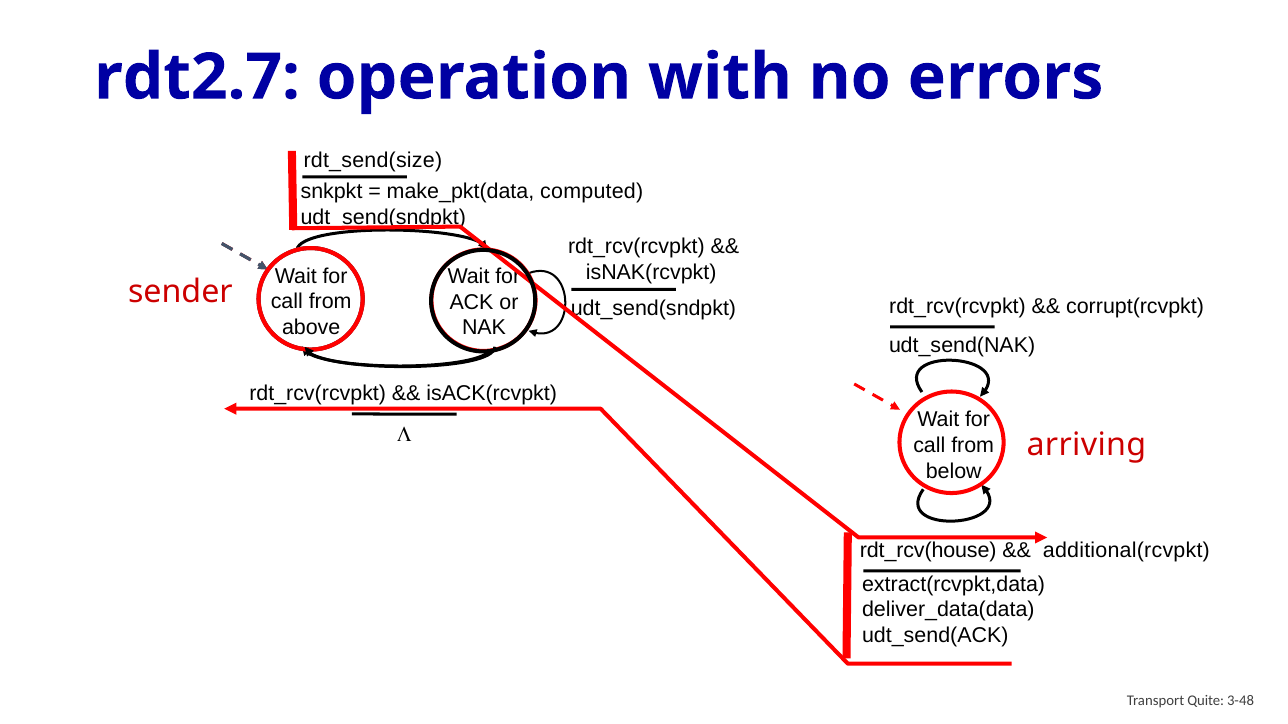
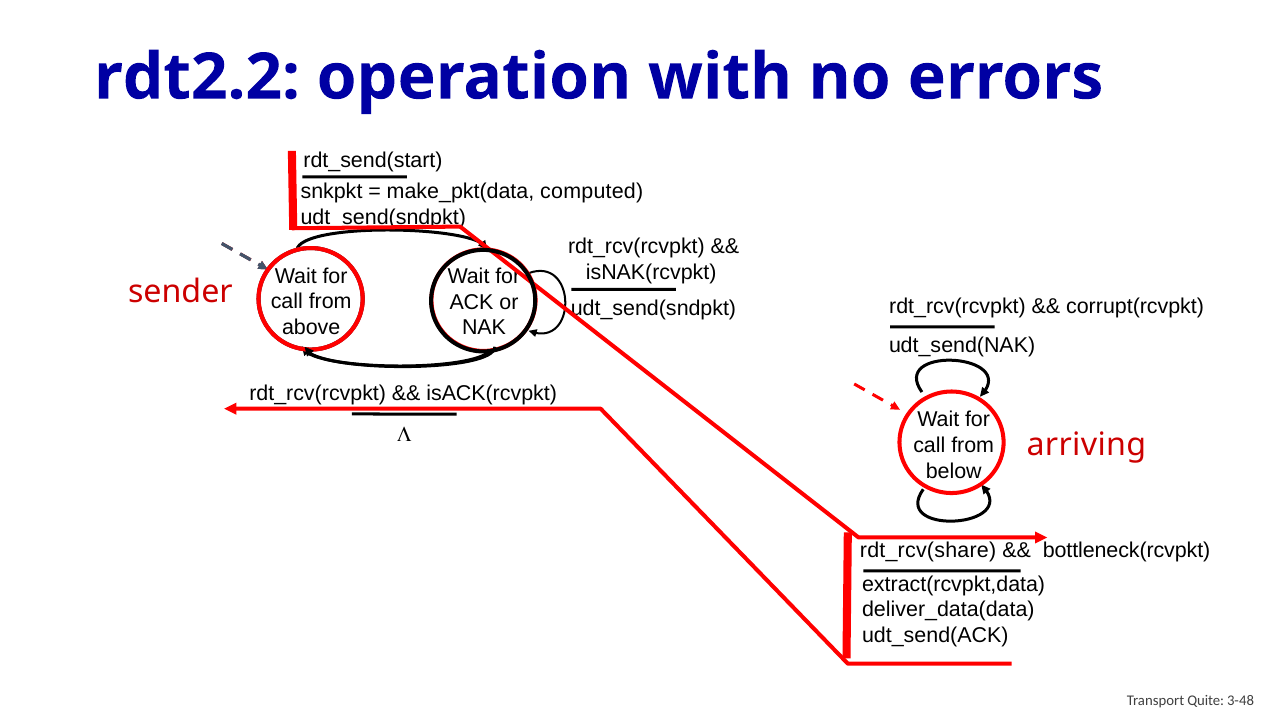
rdt2.7: rdt2.7 -> rdt2.2
rdt_send(size: rdt_send(size -> rdt_send(start
rdt_rcv(house: rdt_rcv(house -> rdt_rcv(share
additional(rcvpkt: additional(rcvpkt -> bottleneck(rcvpkt
